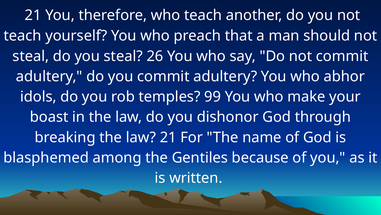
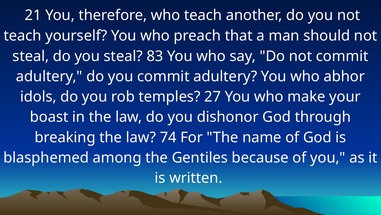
26: 26 -> 83
99: 99 -> 27
law 21: 21 -> 74
